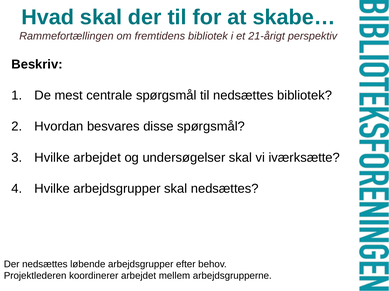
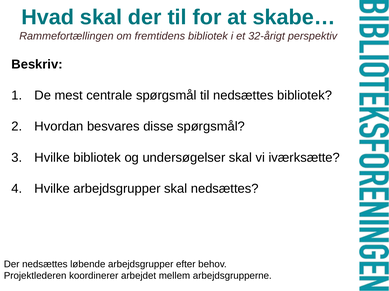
21-årigt: 21-årigt -> 32-årigt
Hvilke arbejdet: arbejdet -> bibliotek
